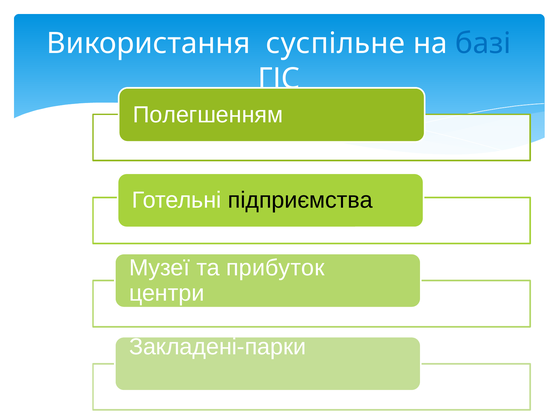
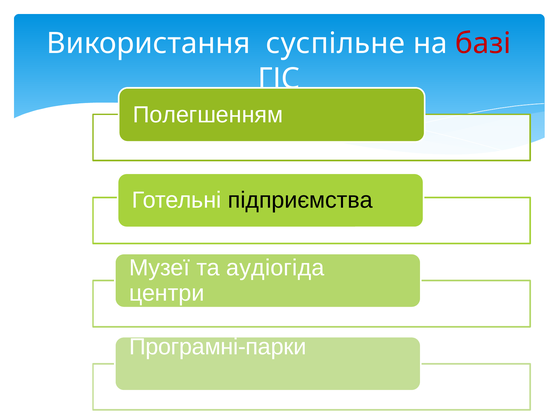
базі colour: blue -> red
прибуток: прибуток -> аудіогіда
Закладені-парки: Закладені-парки -> Програмні-парки
